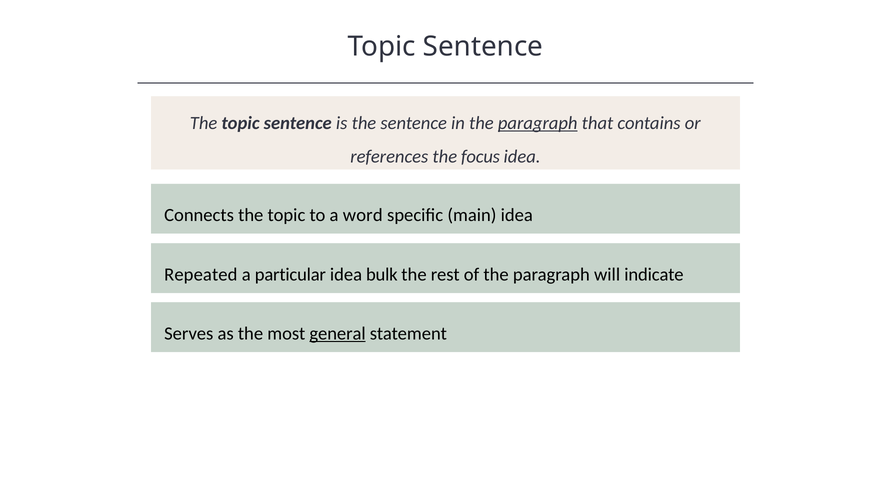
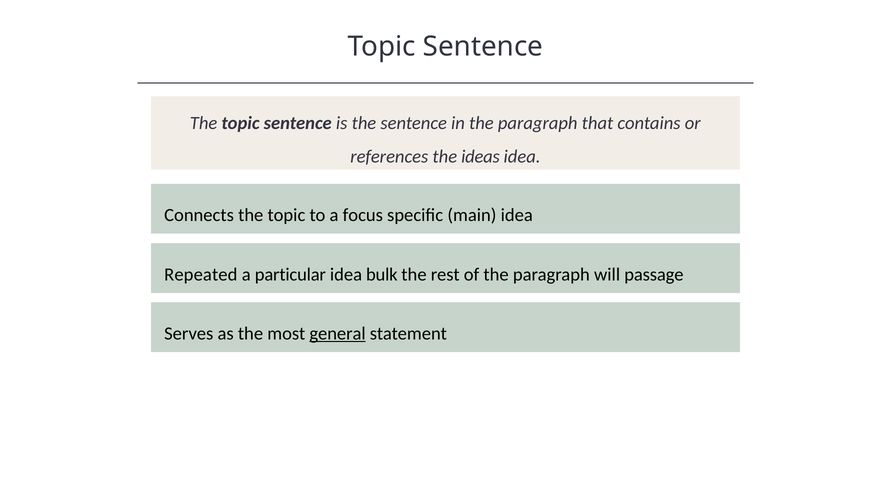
paragraph at (538, 123) underline: present -> none
focus: focus -> ideas
word: word -> focus
indicate: indicate -> passage
